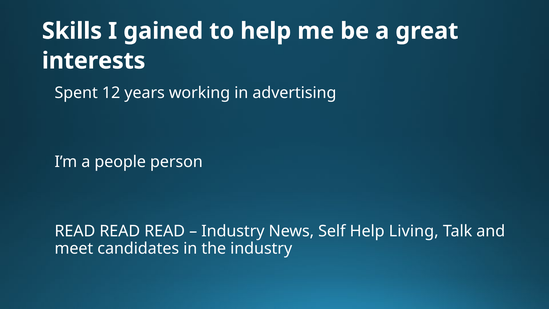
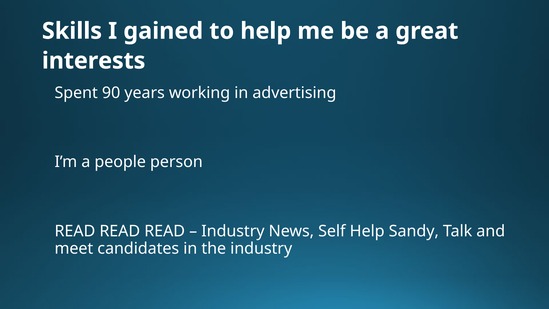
12: 12 -> 90
Living: Living -> Sandy
